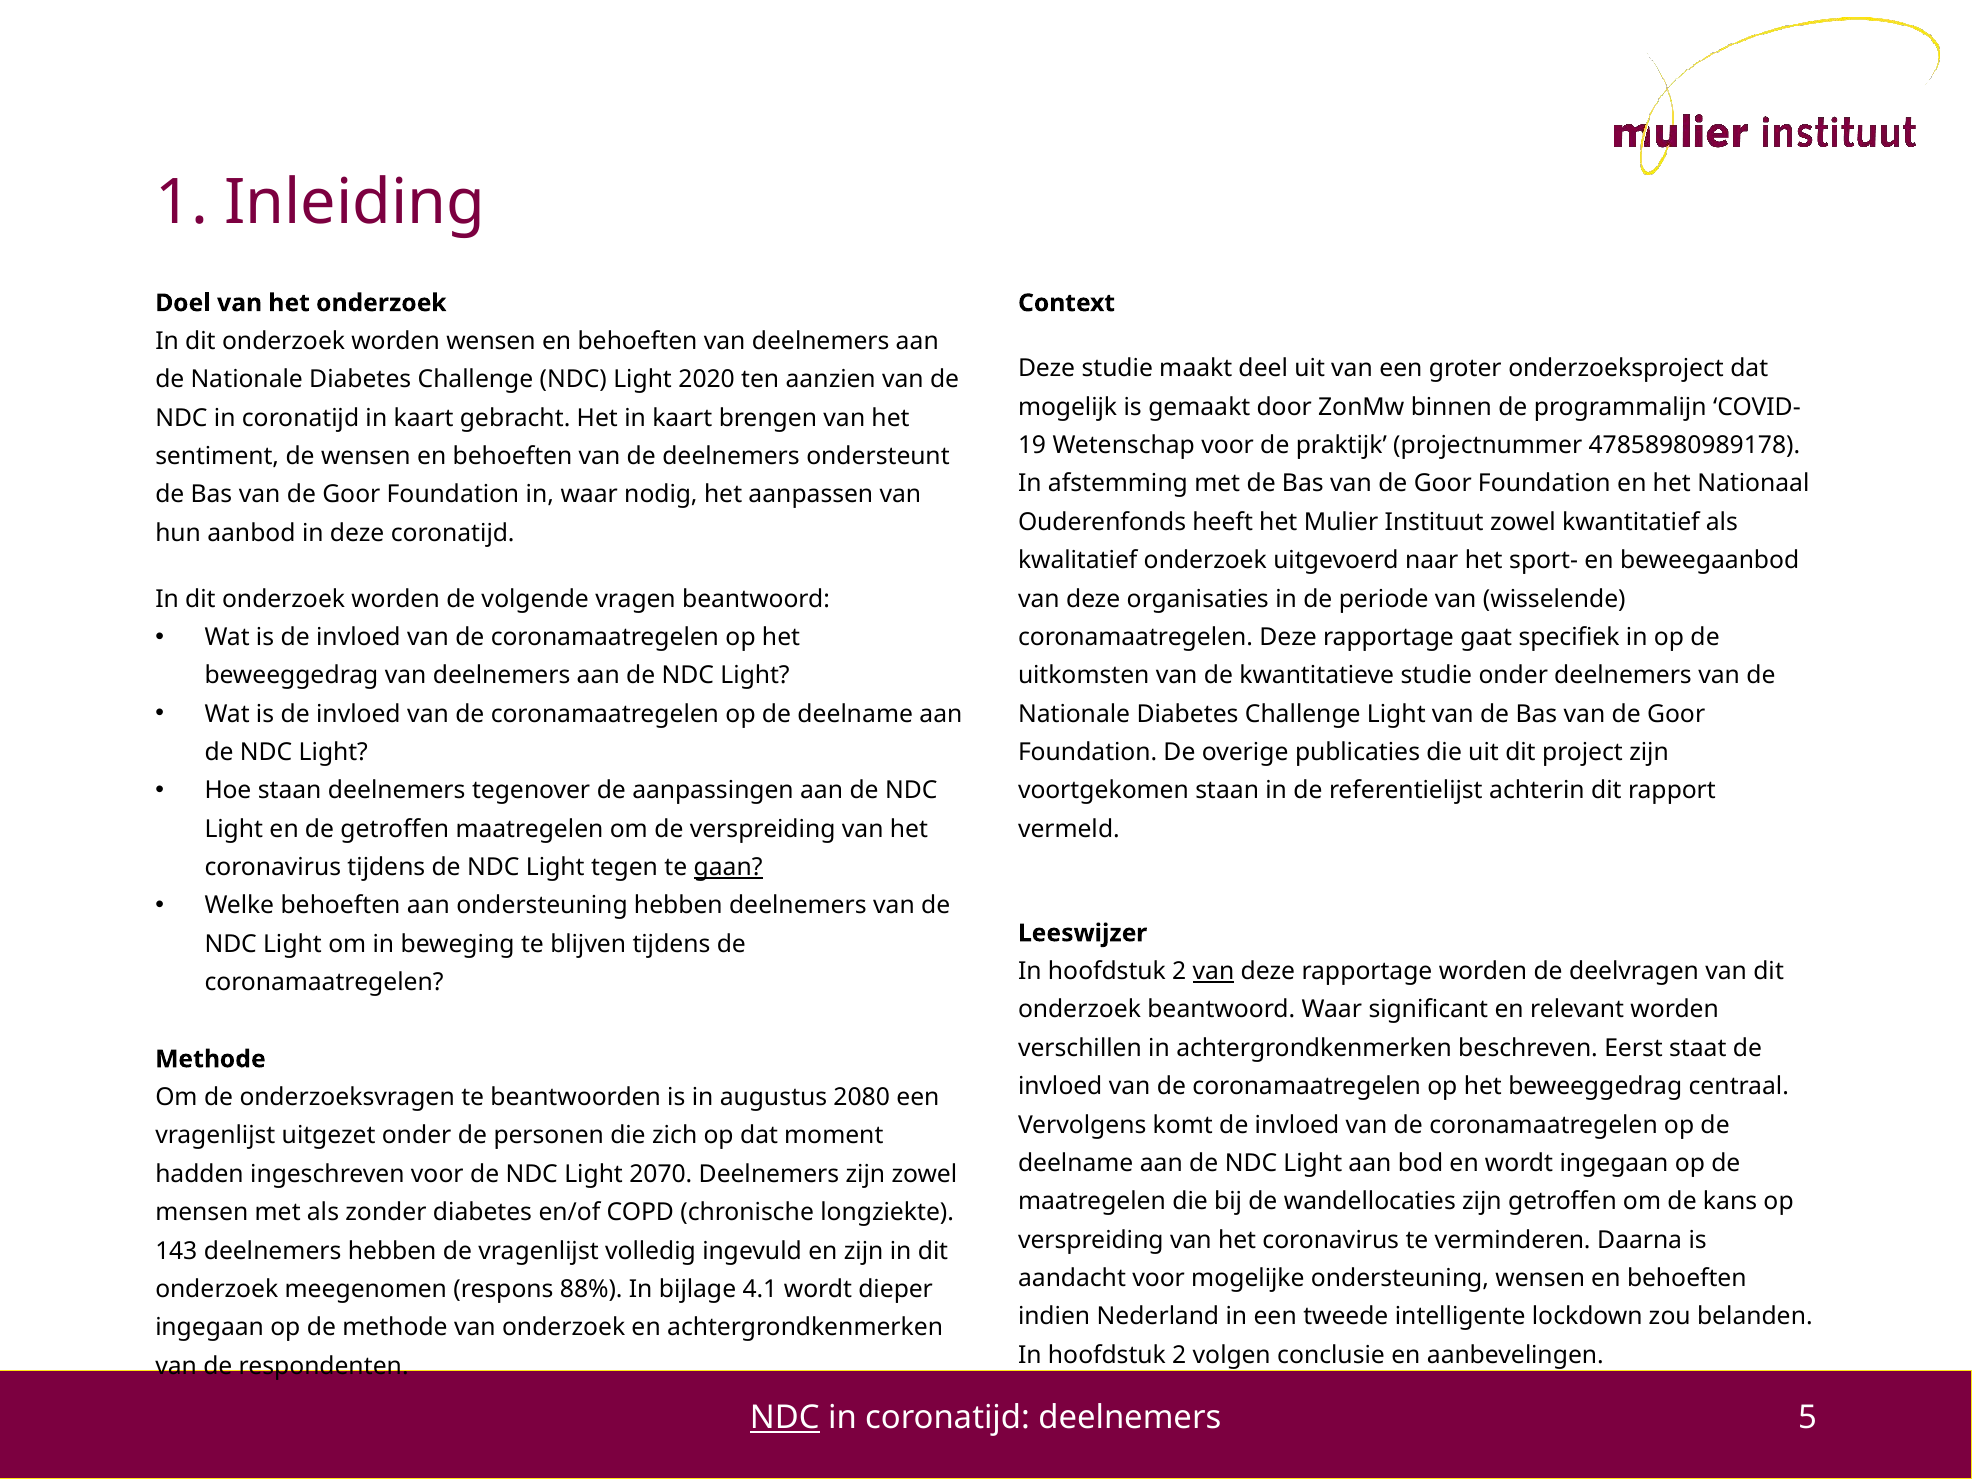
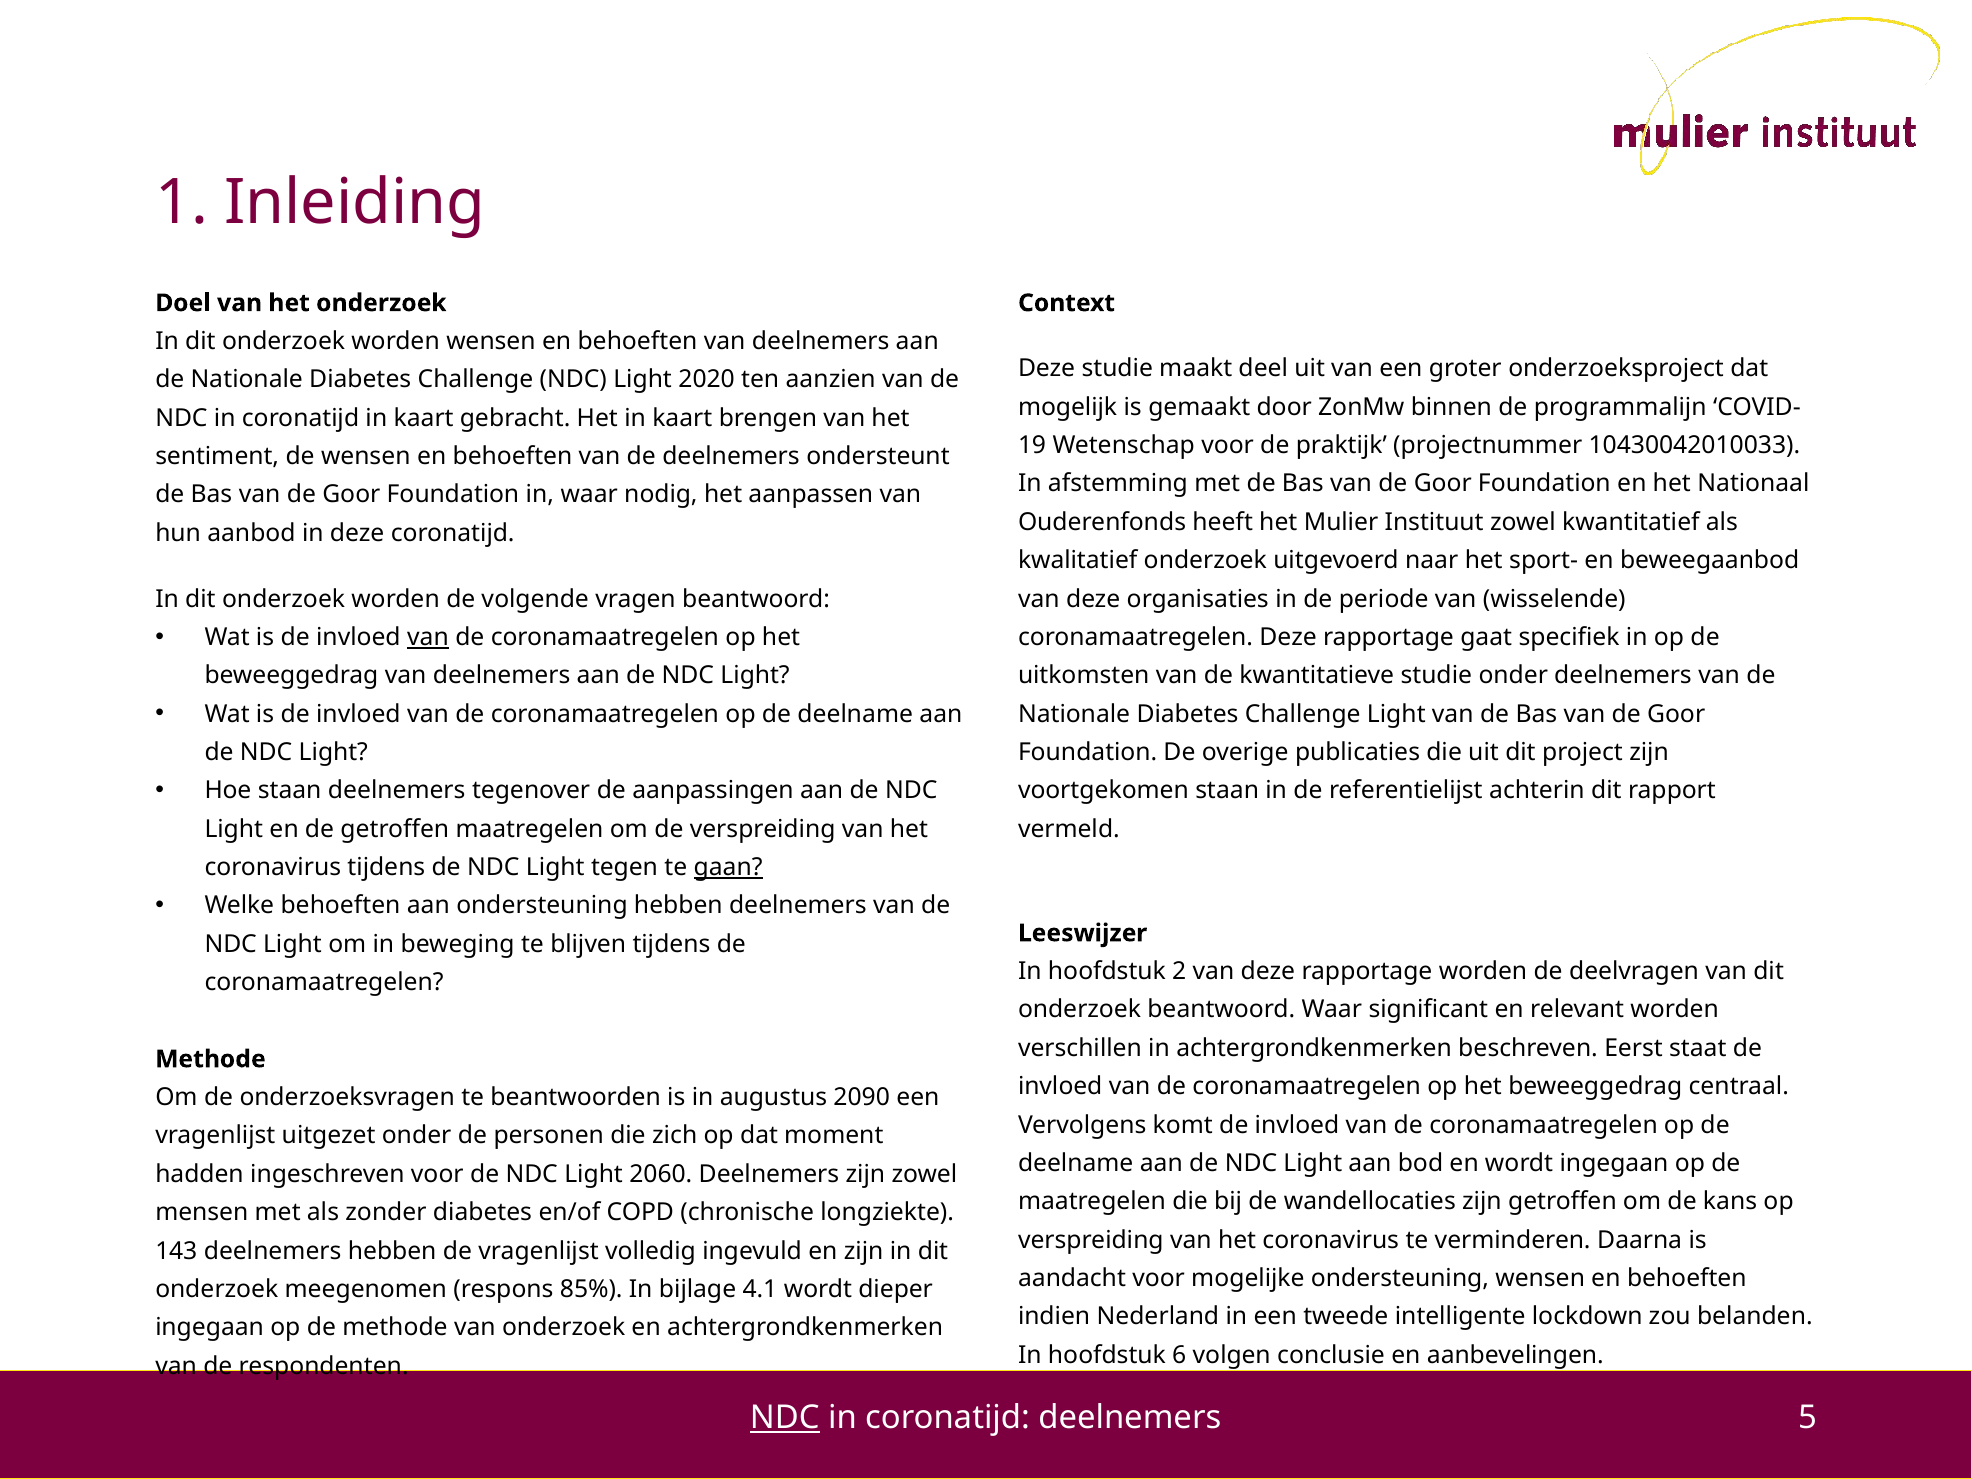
47858980989178: 47858980989178 -> 10430042010033
van at (428, 637) underline: none -> present
van at (1213, 971) underline: present -> none
2080: 2080 -> 2090
2070: 2070 -> 2060
88%: 88% -> 85%
2 at (1179, 1355): 2 -> 6
